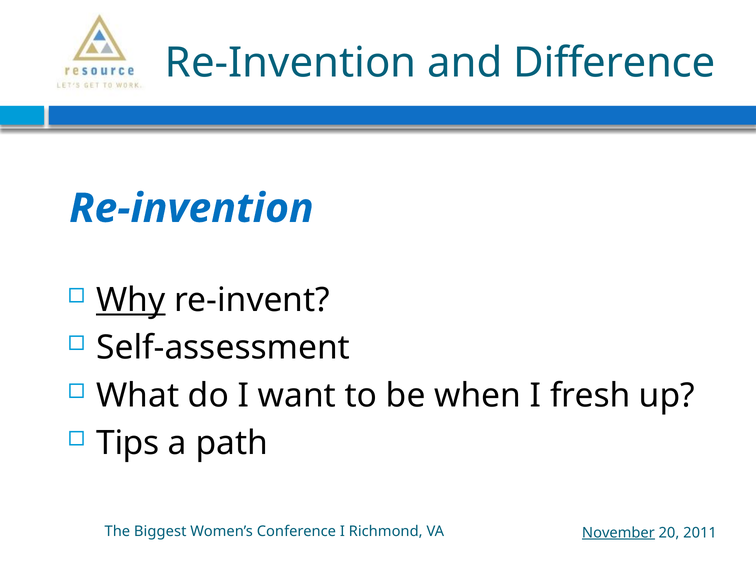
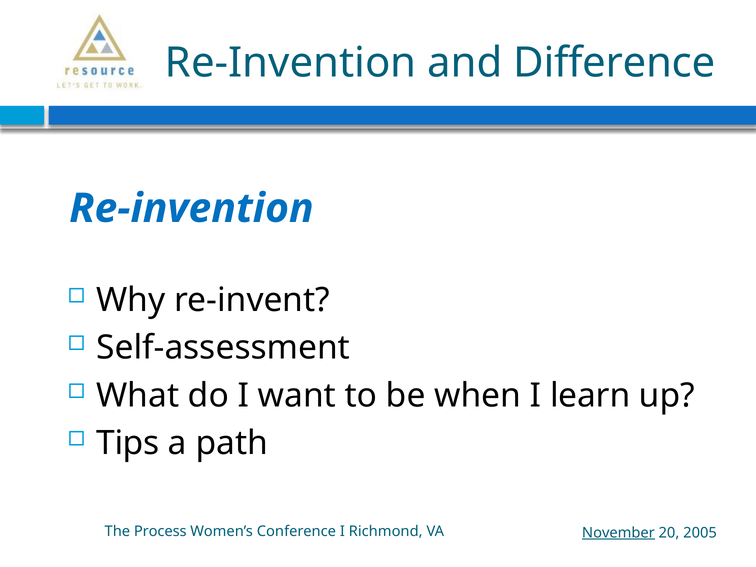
Why underline: present -> none
fresh: fresh -> learn
Biggest: Biggest -> Process
2011: 2011 -> 2005
